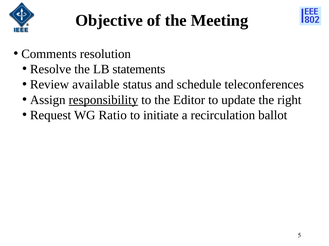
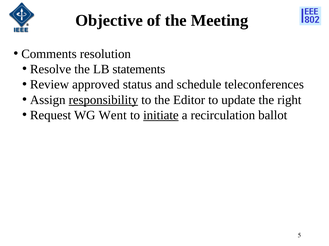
available: available -> approved
Ratio: Ratio -> Went
initiate underline: none -> present
